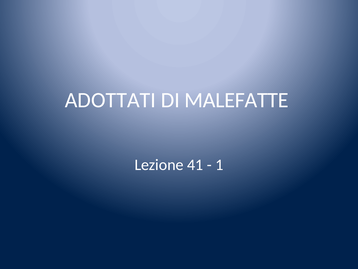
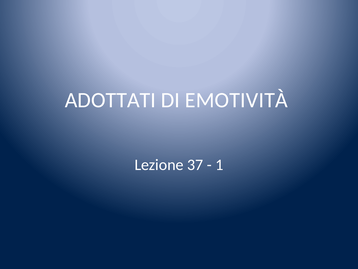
MALEFATTE: MALEFATTE -> EMOTIVITÀ
41: 41 -> 37
